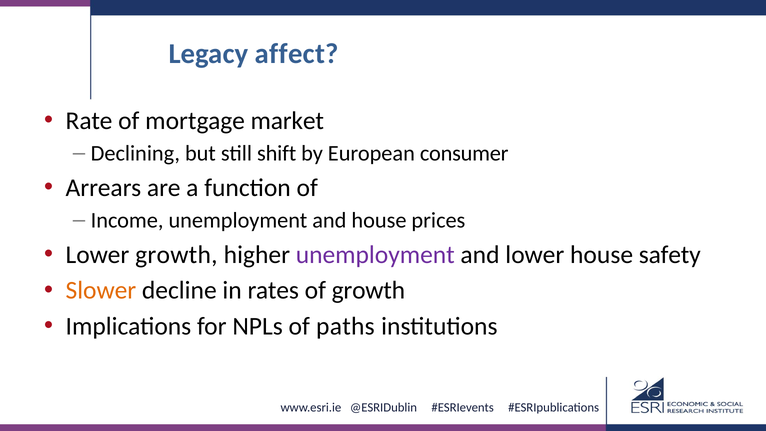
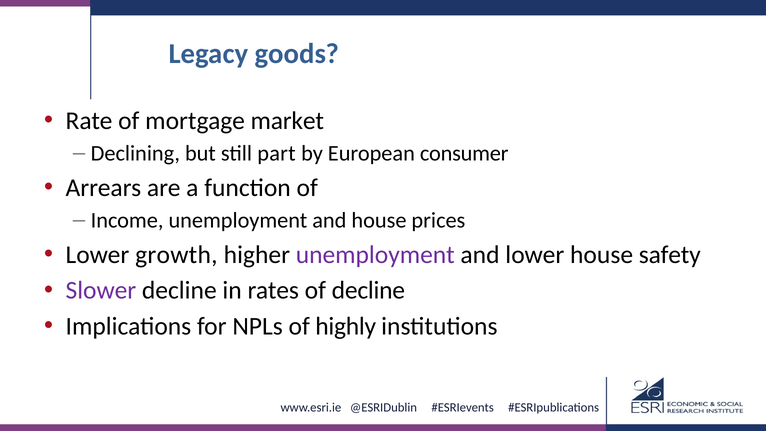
affect: affect -> goods
shift: shift -> part
Slower colour: orange -> purple
of growth: growth -> decline
paths: paths -> highly
